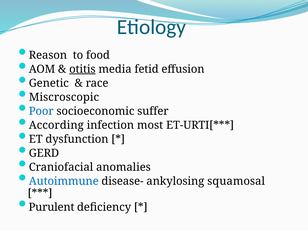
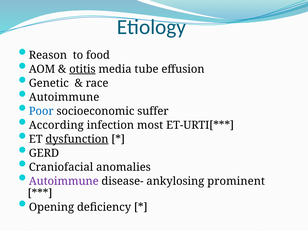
fetid: fetid -> tube
Miscroscopic at (64, 97): Miscroscopic -> Autoimmune
dysfunction underline: none -> present
Autoimmune at (64, 181) colour: blue -> purple
squamosal: squamosal -> prominent
Purulent: Purulent -> Opening
